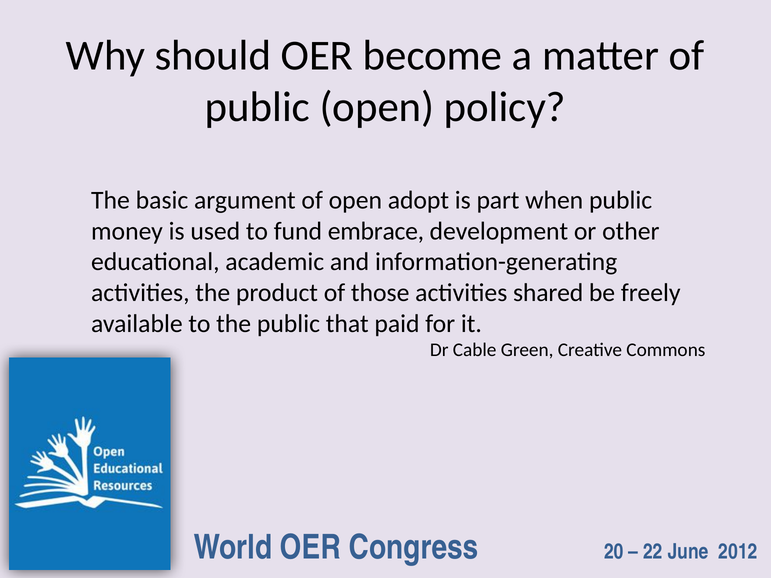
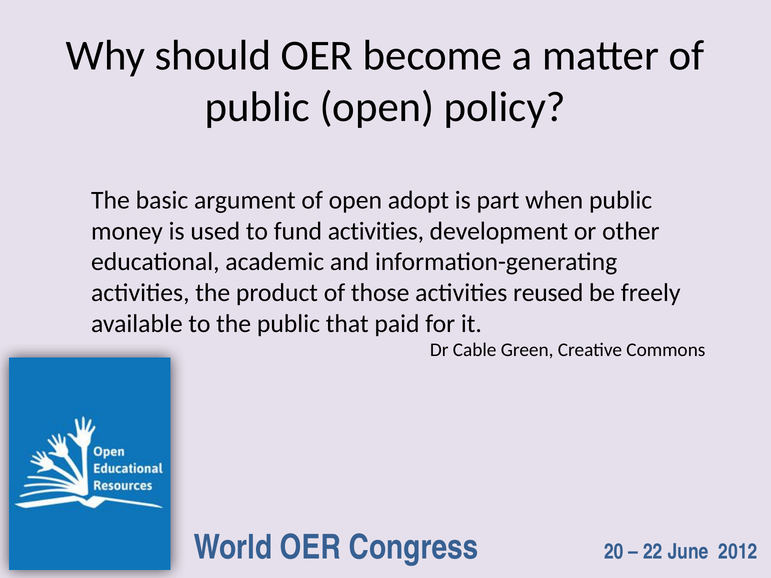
fund embrace: embrace -> activities
shared: shared -> reused
